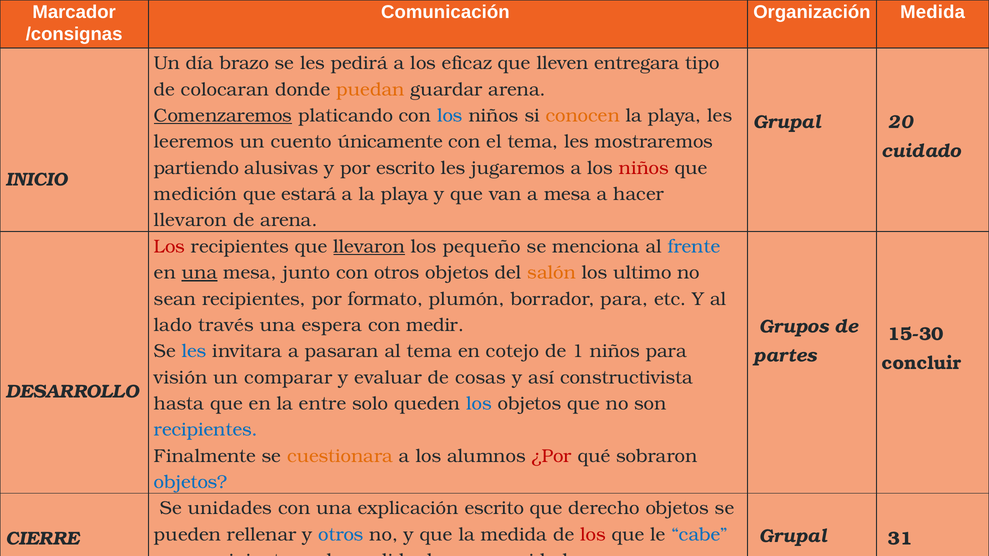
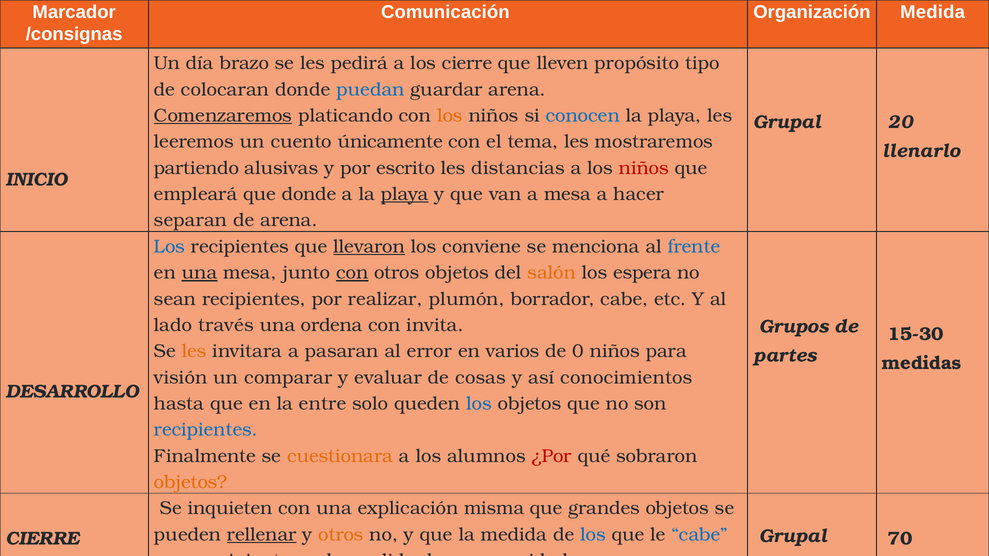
los eficaz: eficaz -> cierre
entregara: entregara -> propósito
puedan colour: orange -> blue
los at (450, 116) colour: blue -> orange
conocen colour: orange -> blue
cuidado: cuidado -> llenarlo
jugaremos: jugaremos -> distancias
medición: medición -> empleará
que estará: estará -> donde
playa at (405, 194) underline: none -> present
llevaron at (190, 220): llevaron -> separan
Los at (169, 247) colour: red -> blue
pequeño: pequeño -> conviene
con at (352, 273) underline: none -> present
ultimo: ultimo -> espera
formato: formato -> realizar
borrador para: para -> cabe
espera: espera -> ordena
medir: medir -> invita
les at (194, 351) colour: blue -> orange
al tema: tema -> error
cotejo: cotejo -> varios
1: 1 -> 0
concluir: concluir -> medidas
constructivista: constructivista -> conocimientos
objetos at (191, 482) colour: blue -> orange
unidades: unidades -> inquieten
explicación escrito: escrito -> misma
derecho: derecho -> grandes
rellenar underline: none -> present
otros at (341, 535) colour: blue -> orange
los at (593, 535) colour: red -> blue
31: 31 -> 70
